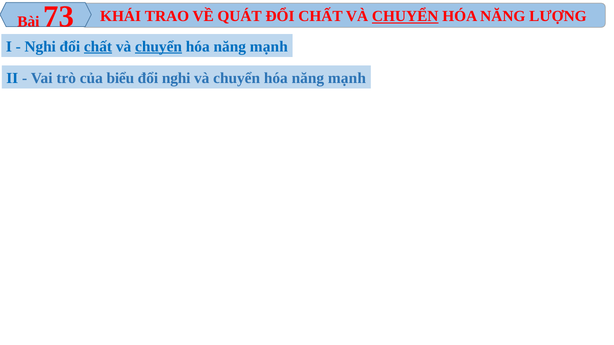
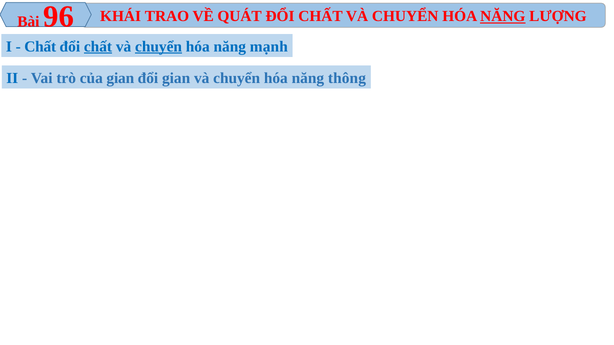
CHUYỂN at (405, 16) underline: present -> none
NĂNG at (503, 16) underline: none -> present
73: 73 -> 96
Nghi at (40, 47): Nghi -> Chất
của biểu: biểu -> gian
đổi nghi: nghi -> gian
mạnh at (347, 78): mạnh -> thông
